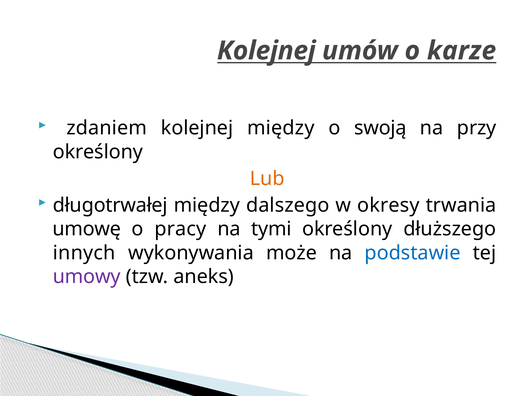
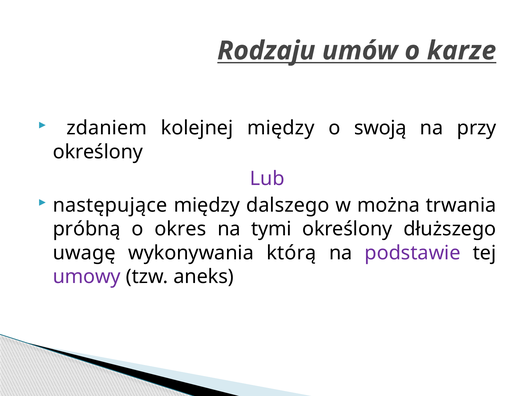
Kolejnej at (266, 51): Kolejnej -> Rodzaju
Lub colour: orange -> purple
długotrwałej: długotrwałej -> następujące
okresy: okresy -> można
umowę: umowę -> próbną
pracy: pracy -> okres
innych: innych -> uwagę
może: może -> którą
podstawie colour: blue -> purple
